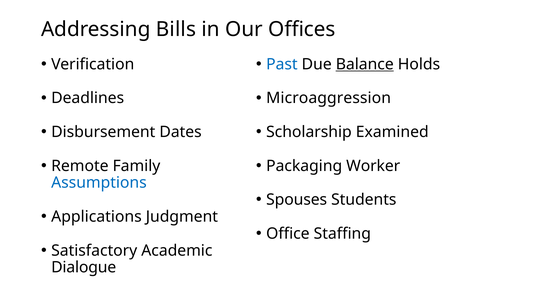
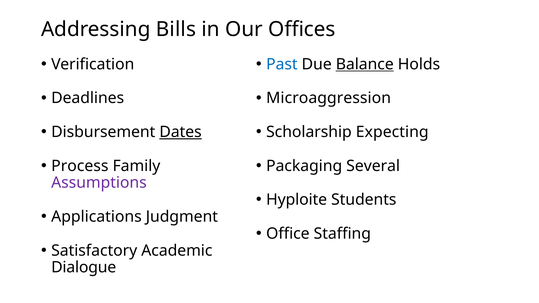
Dates underline: none -> present
Examined: Examined -> Expecting
Remote: Remote -> Process
Worker: Worker -> Several
Assumptions colour: blue -> purple
Spouses: Spouses -> Hyploite
